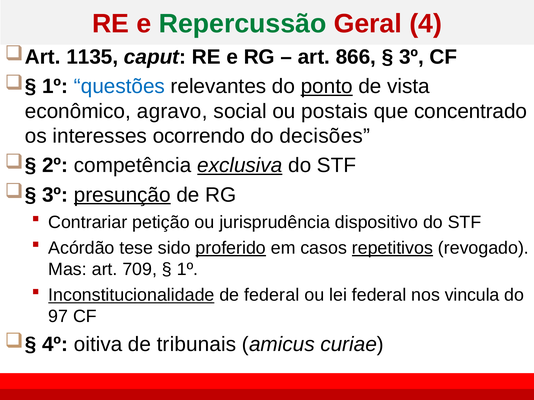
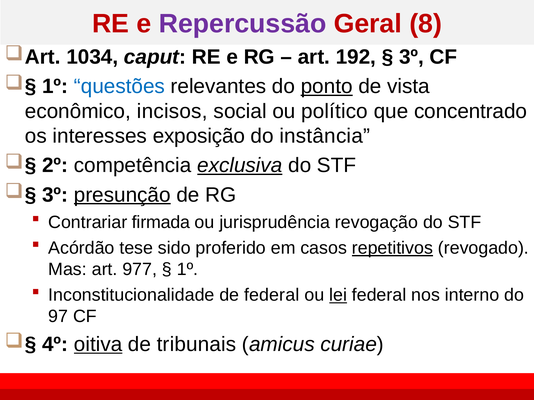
Repercussão colour: green -> purple
4: 4 -> 8
1135: 1135 -> 1034
866: 866 -> 192
agravo: agravo -> incisos
postais: postais -> político
ocorrendo: ocorrendo -> exposição
decisões: decisões -> instância
petição: petição -> firmada
dispositivo: dispositivo -> revogação
proferido underline: present -> none
709: 709 -> 977
Inconstitucionalidade underline: present -> none
lei underline: none -> present
vincula: vincula -> interno
oitiva underline: none -> present
